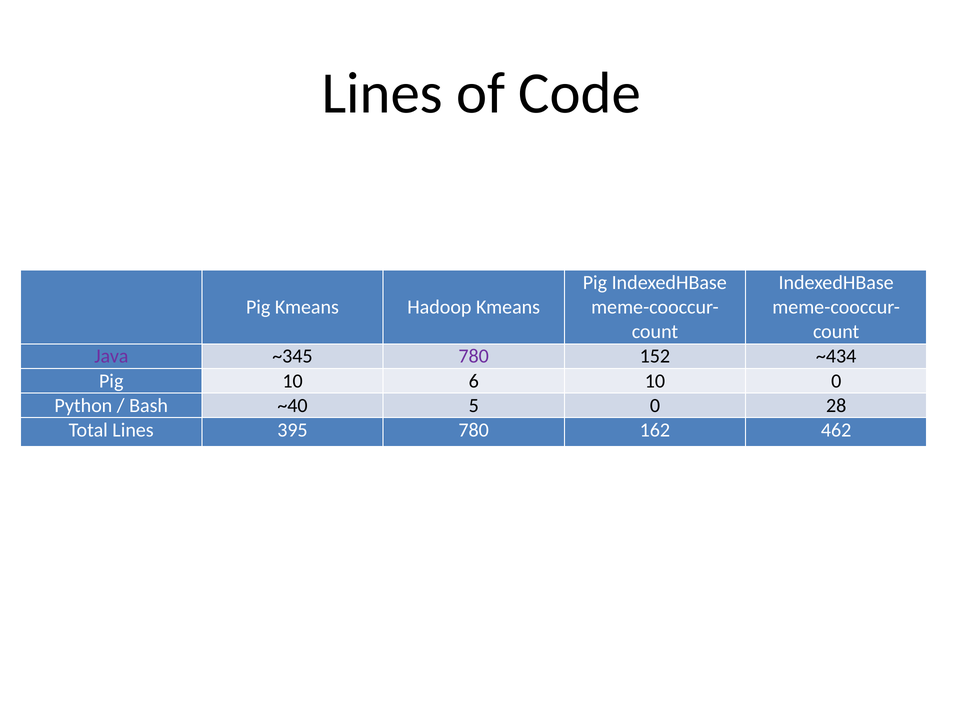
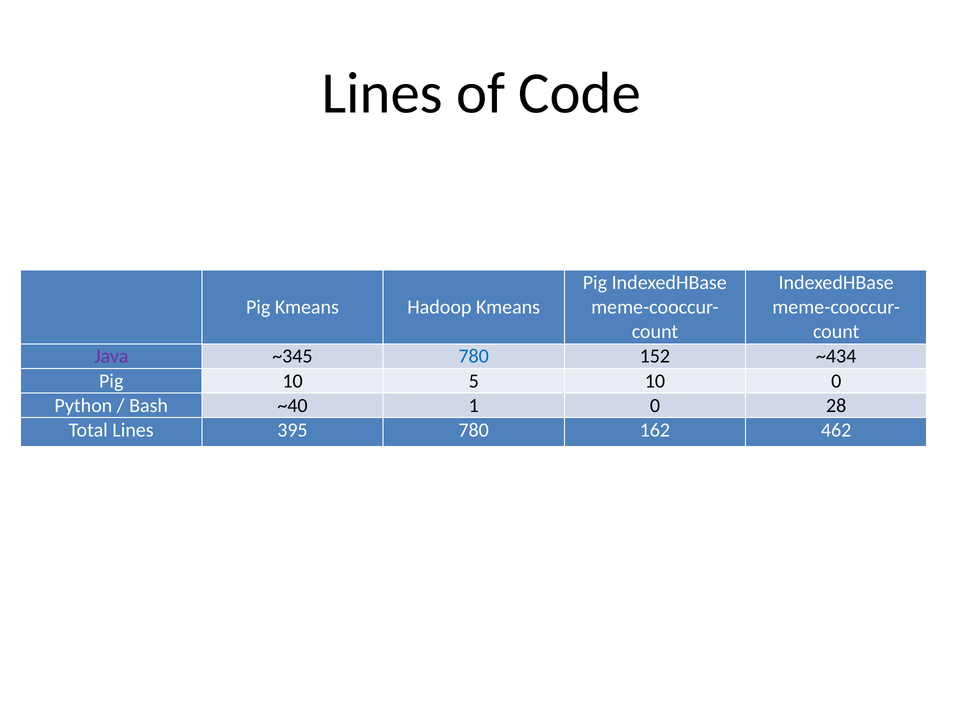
780 at (474, 356) colour: purple -> blue
6: 6 -> 5
5: 5 -> 1
